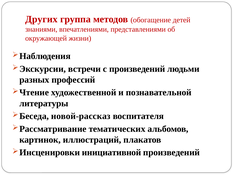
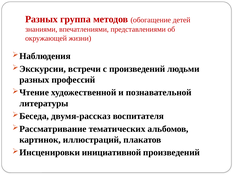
Других at (41, 19): Других -> Разных
новой-рассказ: новой-рассказ -> двумя-рассказ
